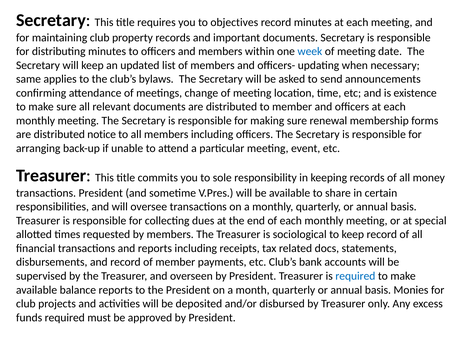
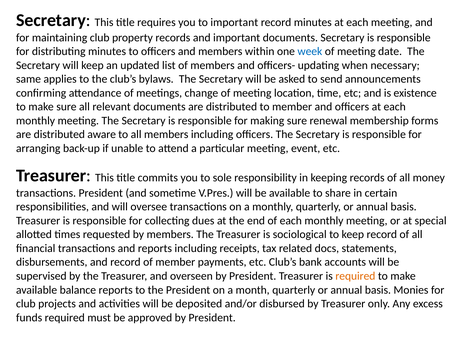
to objectives: objectives -> important
notice: notice -> aware
required at (355, 276) colour: blue -> orange
